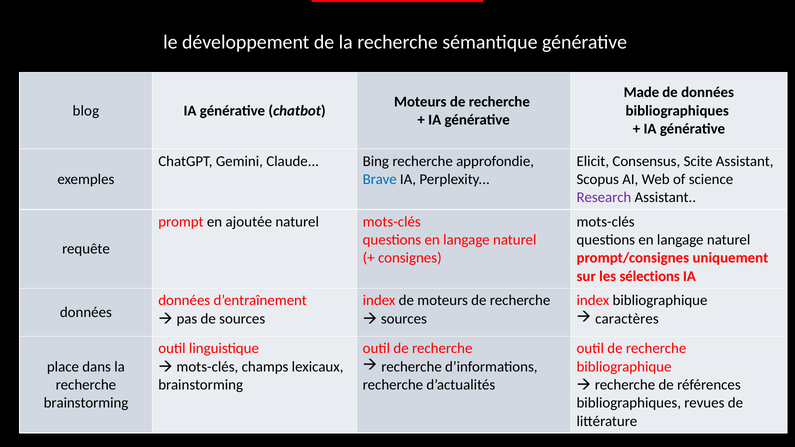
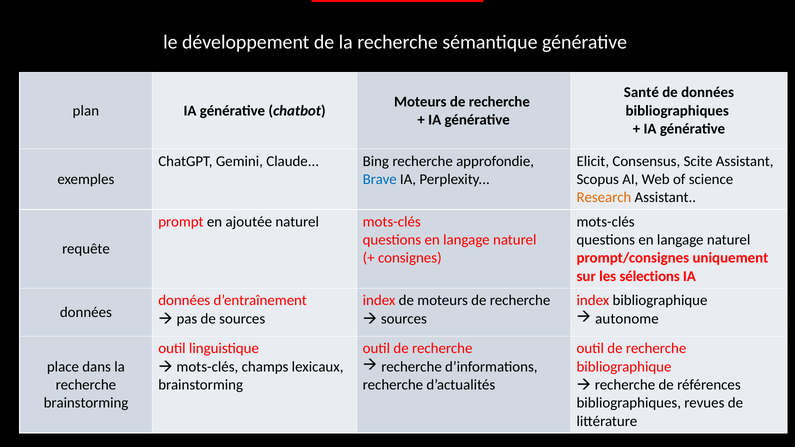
Made: Made -> Santé
blog: blog -> plan
Research colour: purple -> orange
caractères: caractères -> autonome
